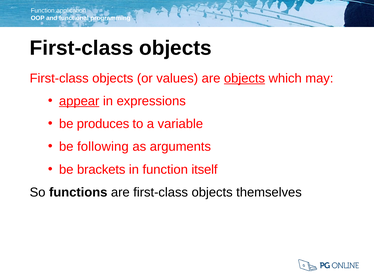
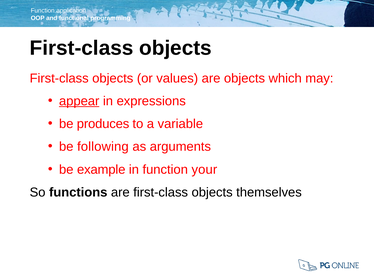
objects at (245, 78) underline: present -> none
brackets: brackets -> example
itself: itself -> your
